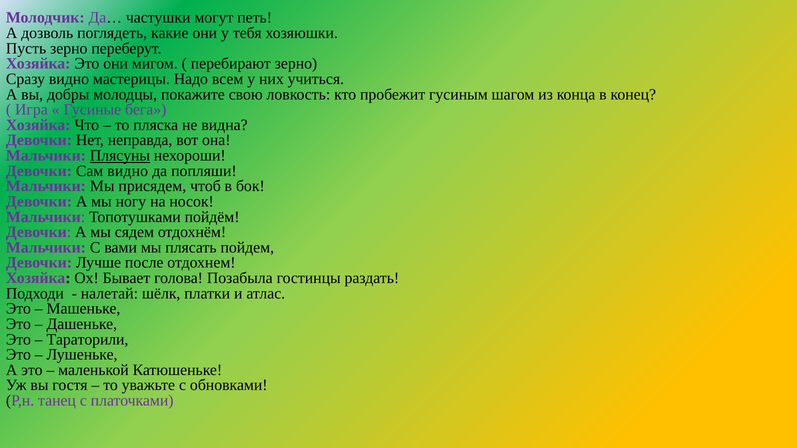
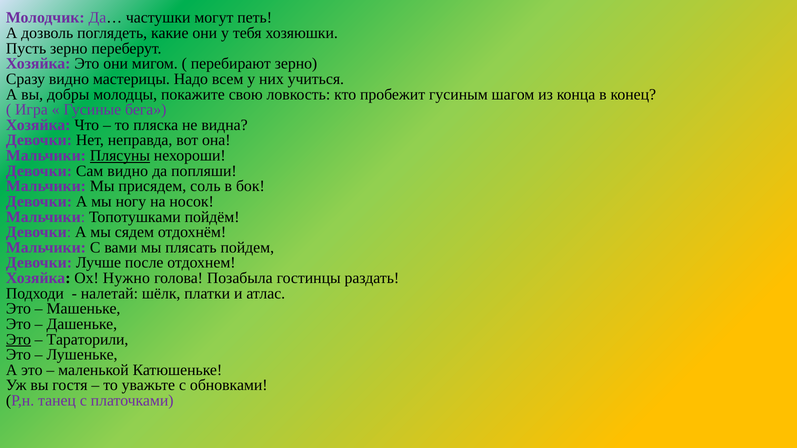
чтоб: чтоб -> соль
Бывает: Бывает -> Нужно
Это at (18, 340) underline: none -> present
